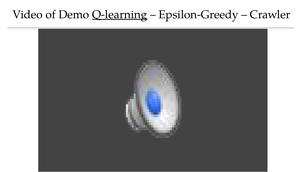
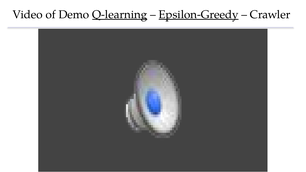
Epsilon-Greedy underline: none -> present
